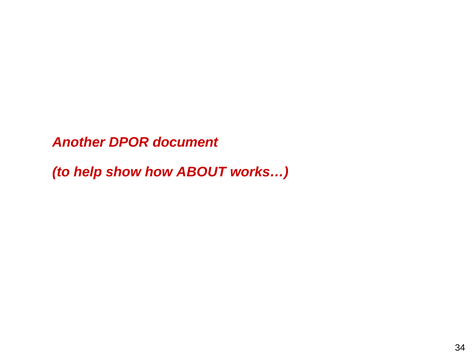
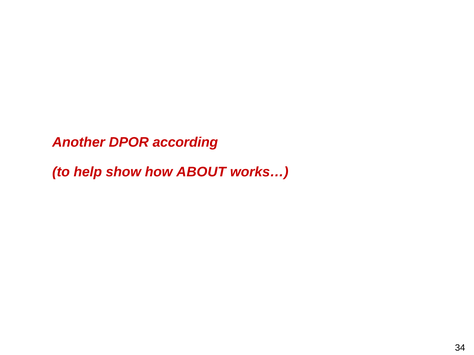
document: document -> according
